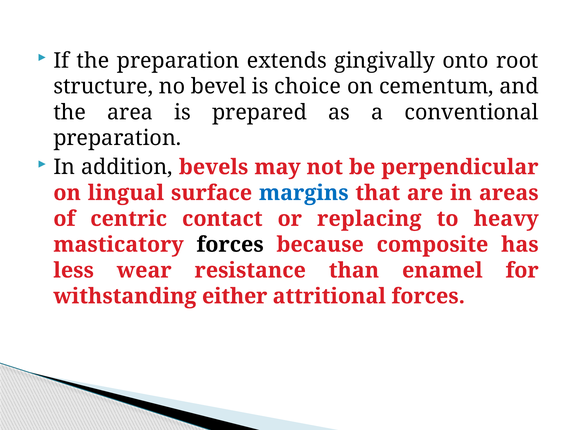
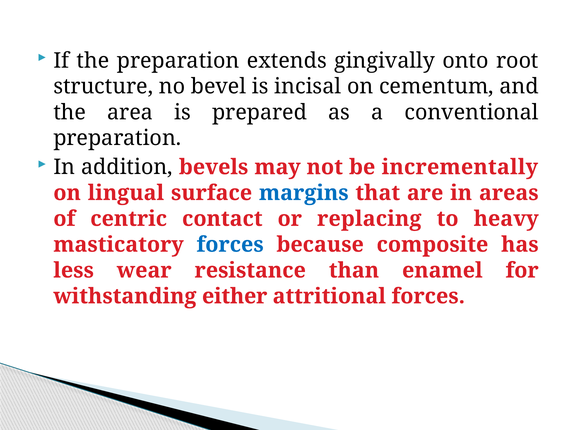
choice: choice -> incisal
perpendicular: perpendicular -> incrementally
forces at (230, 244) colour: black -> blue
